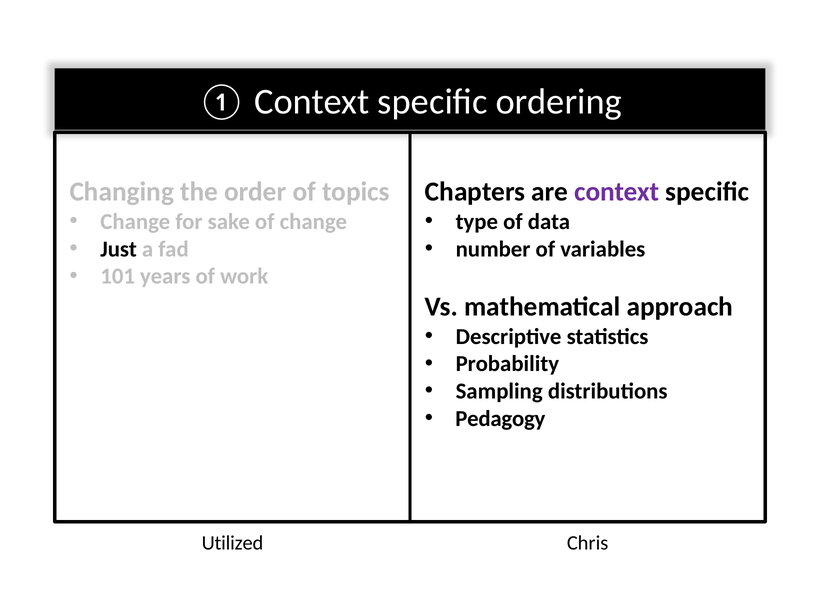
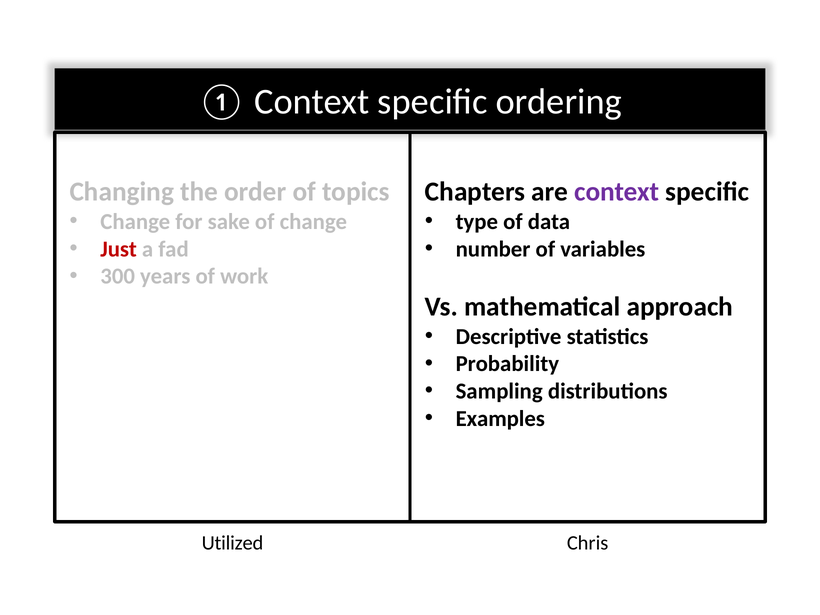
Just colour: black -> red
101: 101 -> 300
Pedagogy: Pedagogy -> Examples
